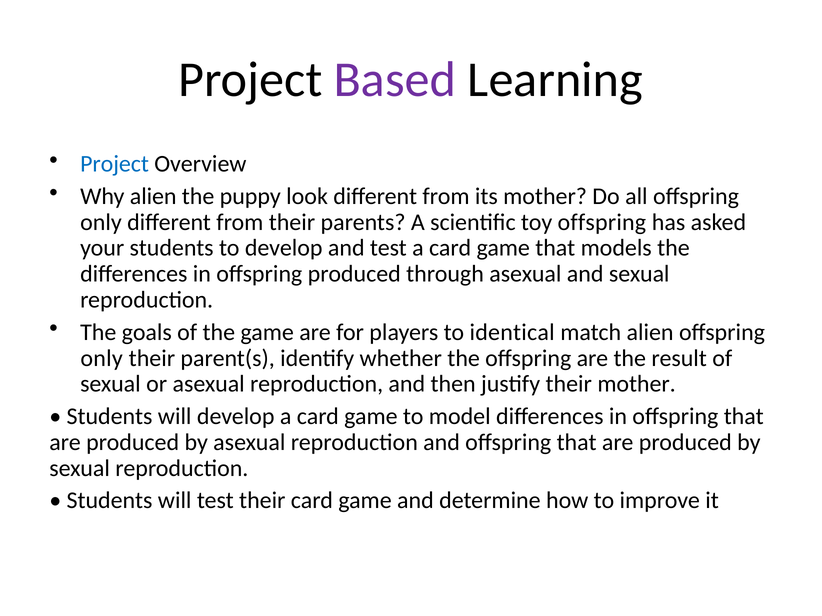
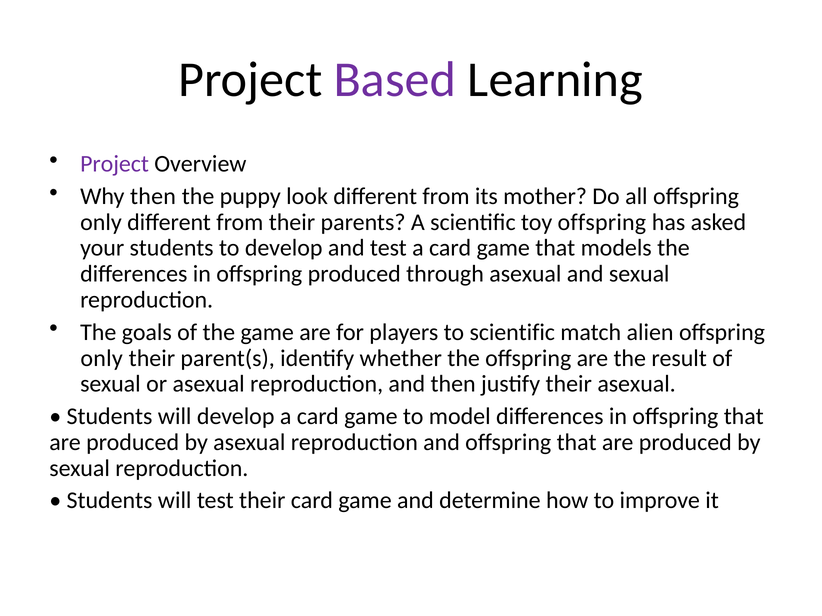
Project at (115, 164) colour: blue -> purple
Why alien: alien -> then
to identical: identical -> scientific
their mother: mother -> asexual
